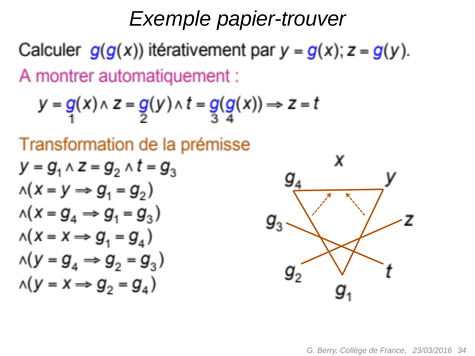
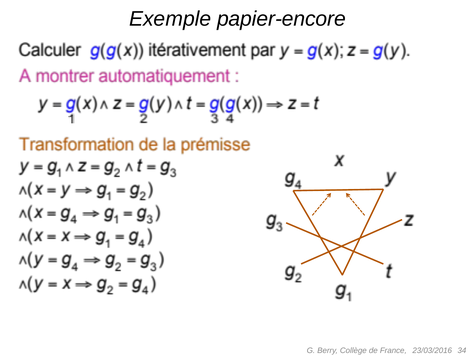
papier-trouver: papier-trouver -> papier-encore
